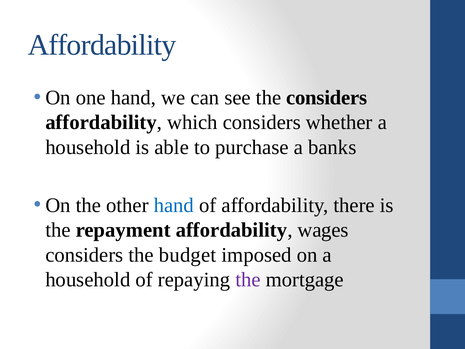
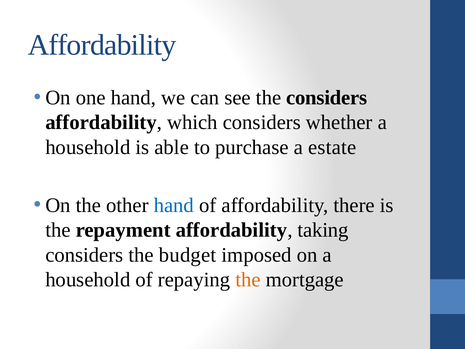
banks: banks -> estate
wages: wages -> taking
the at (248, 279) colour: purple -> orange
